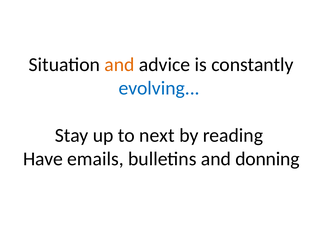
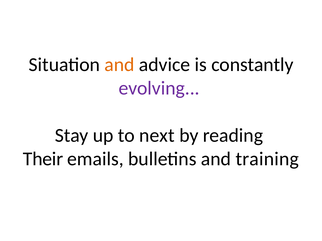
evolving colour: blue -> purple
Have: Have -> Their
donning: donning -> training
